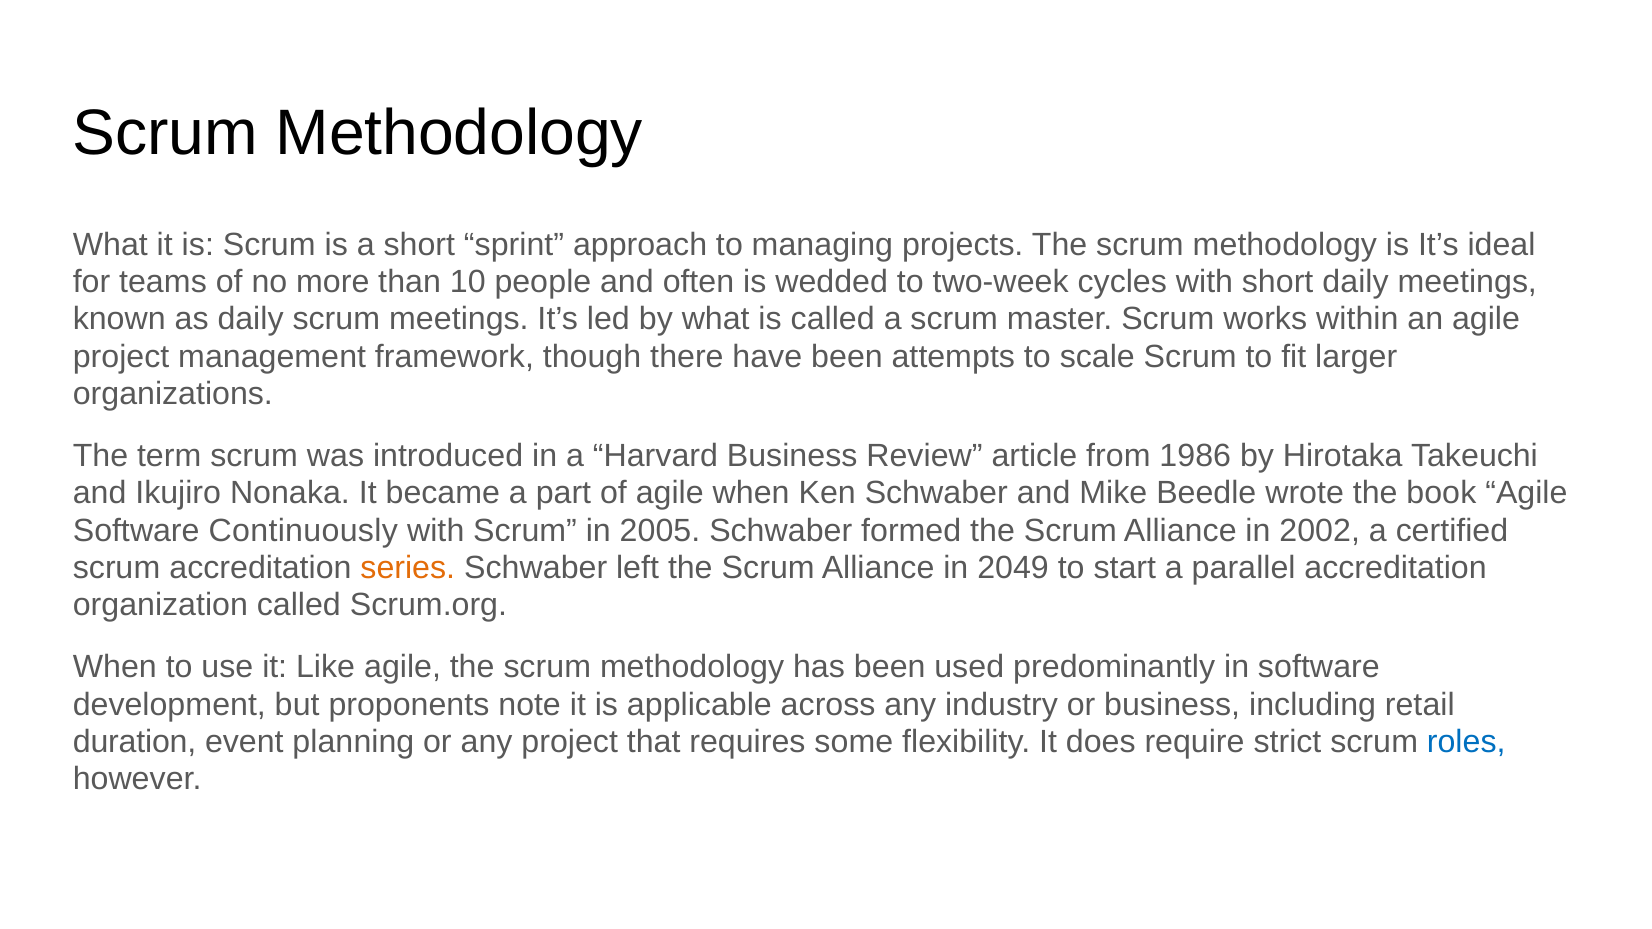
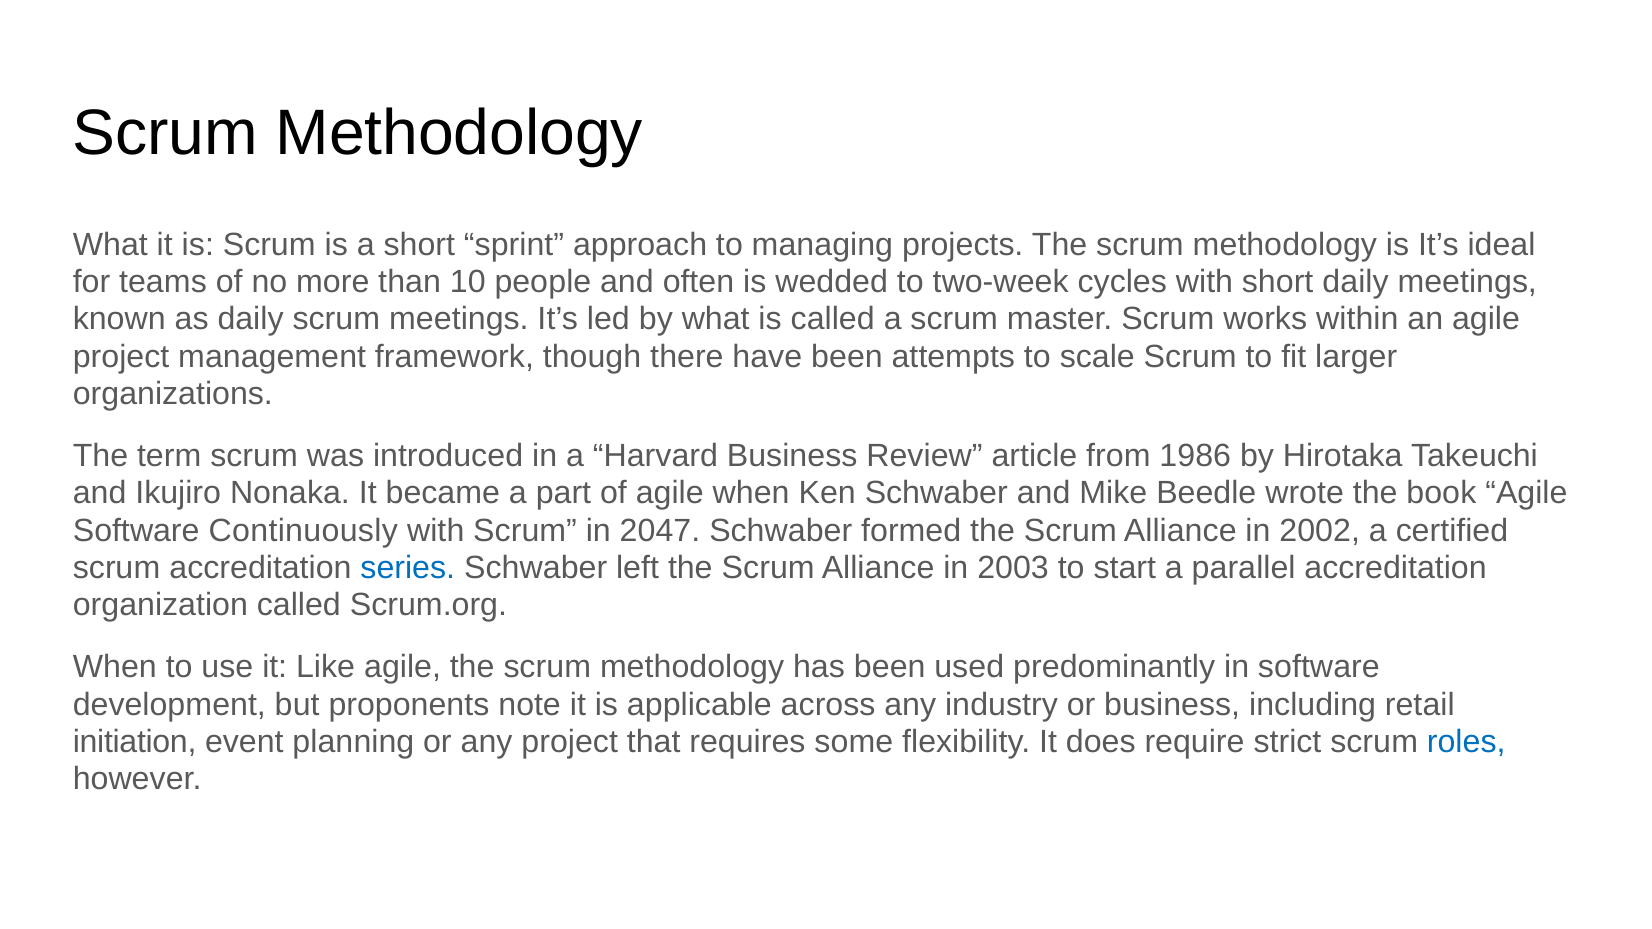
2005: 2005 -> 2047
series colour: orange -> blue
2049: 2049 -> 2003
duration: duration -> initiation
